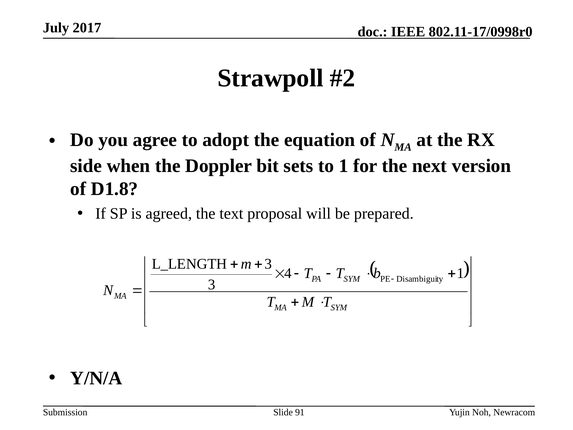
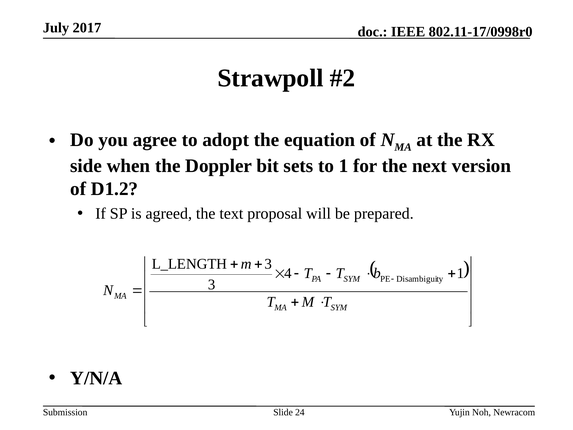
D1.8: D1.8 -> D1.2
91: 91 -> 24
